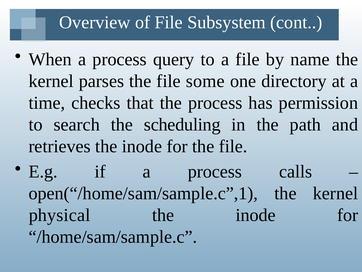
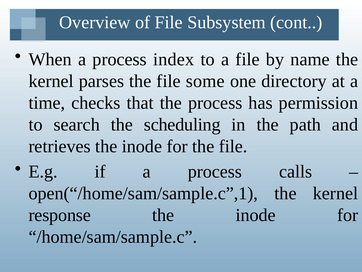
query: query -> index
physical: physical -> response
